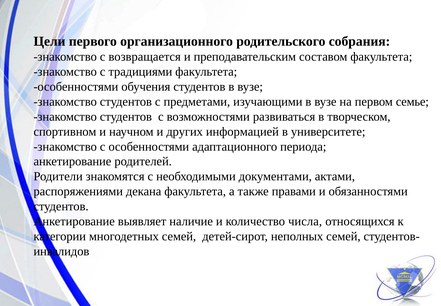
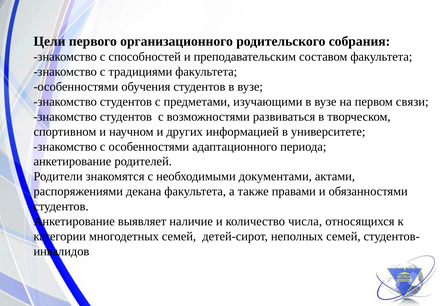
возвращается: возвращается -> способностей
семье: семье -> связи
